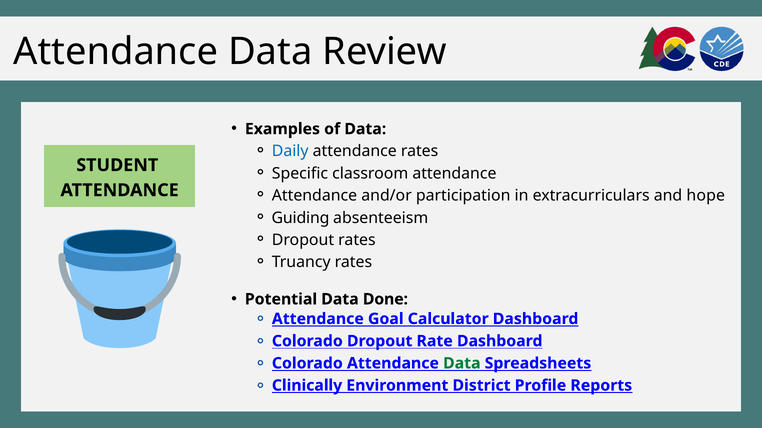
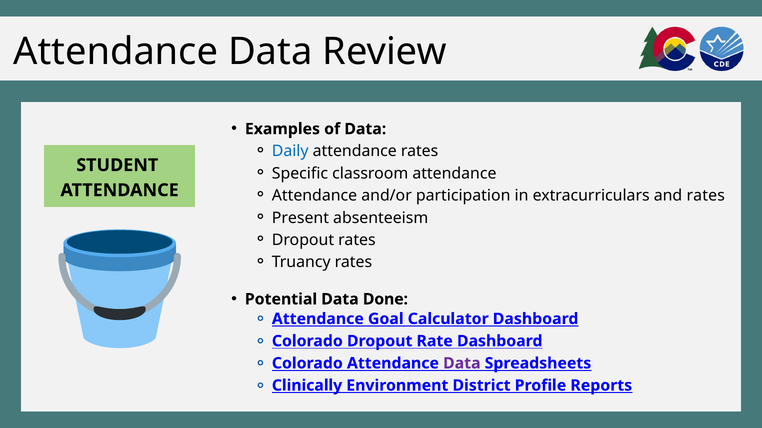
and hope: hope -> rates
Guiding: Guiding -> Present
Data at (462, 364) colour: green -> purple
